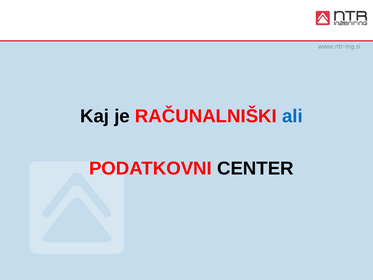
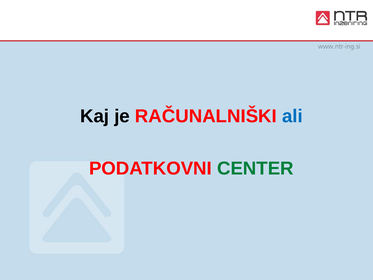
CENTER colour: black -> green
